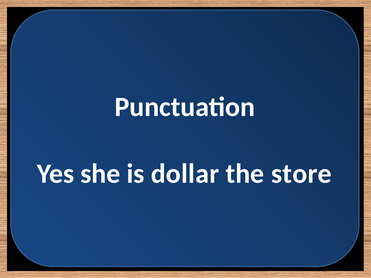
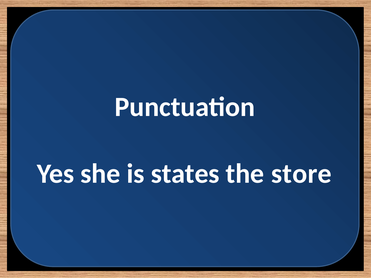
dollar: dollar -> states
